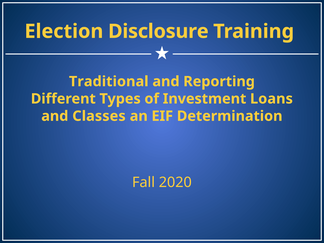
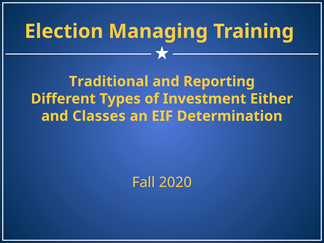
Disclosure: Disclosure -> Managing
Loans: Loans -> Either
